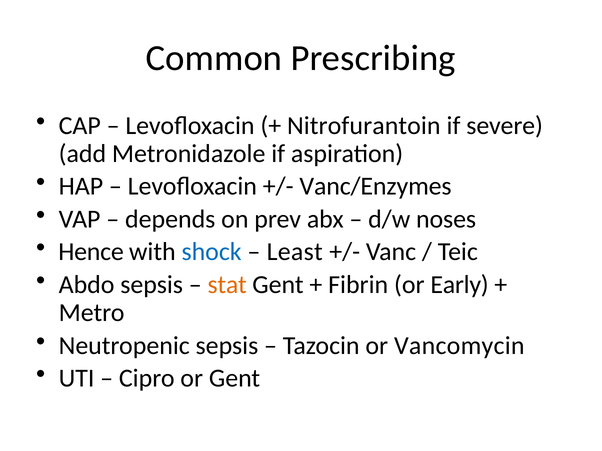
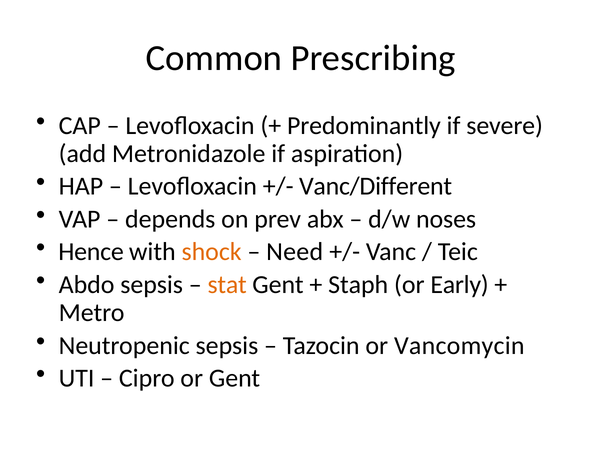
Nitrofurantoin: Nitrofurantoin -> Predominantly
Vanc/Enzymes: Vanc/Enzymes -> Vanc/Different
shock colour: blue -> orange
Least: Least -> Need
Fibrin: Fibrin -> Staph
